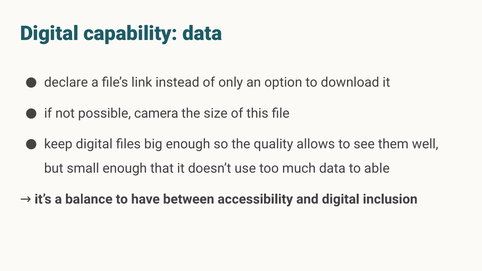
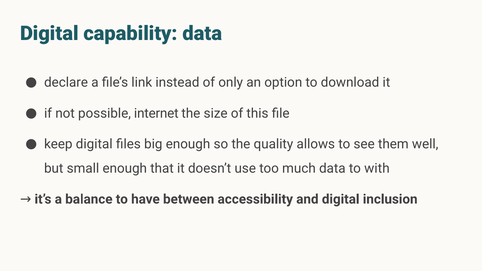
camera: camera -> internet
able: able -> with
